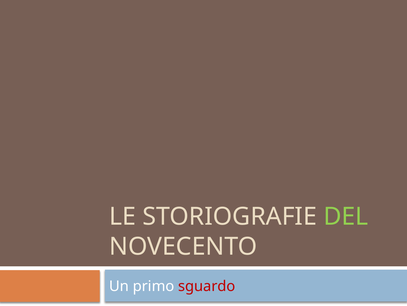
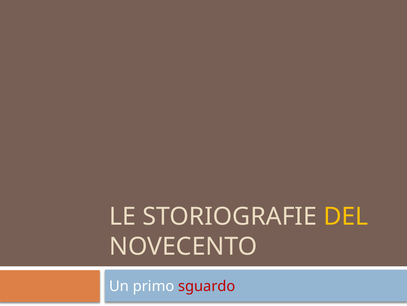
DEL colour: light green -> yellow
